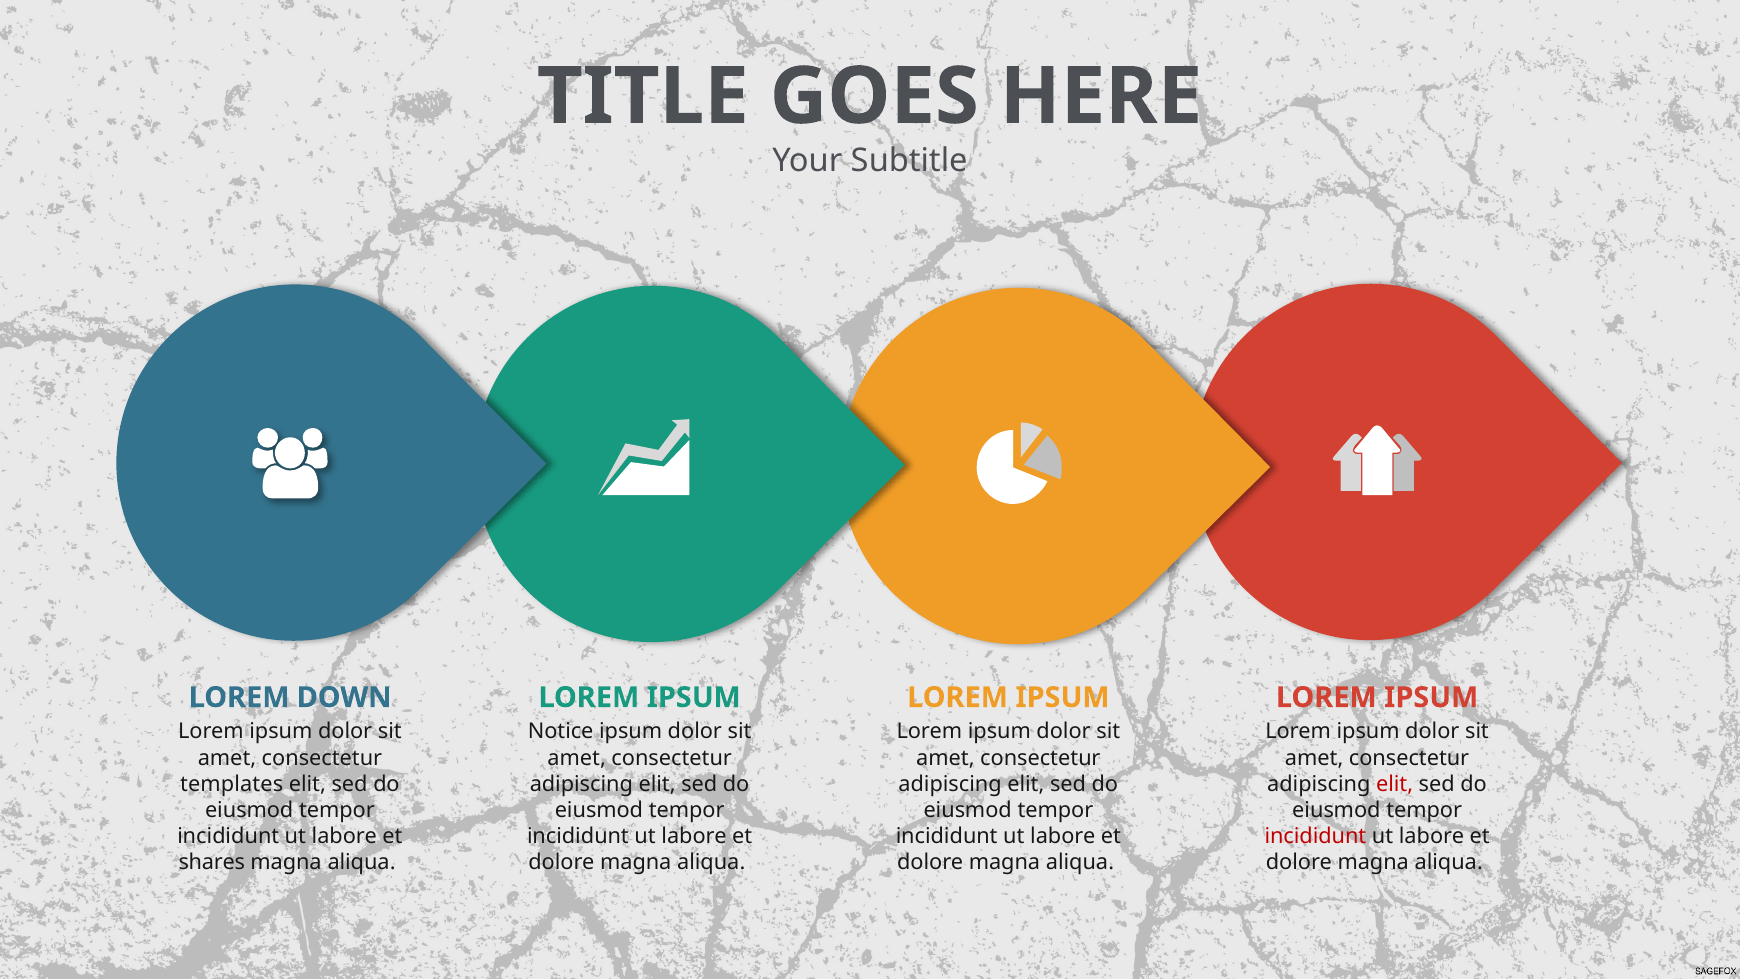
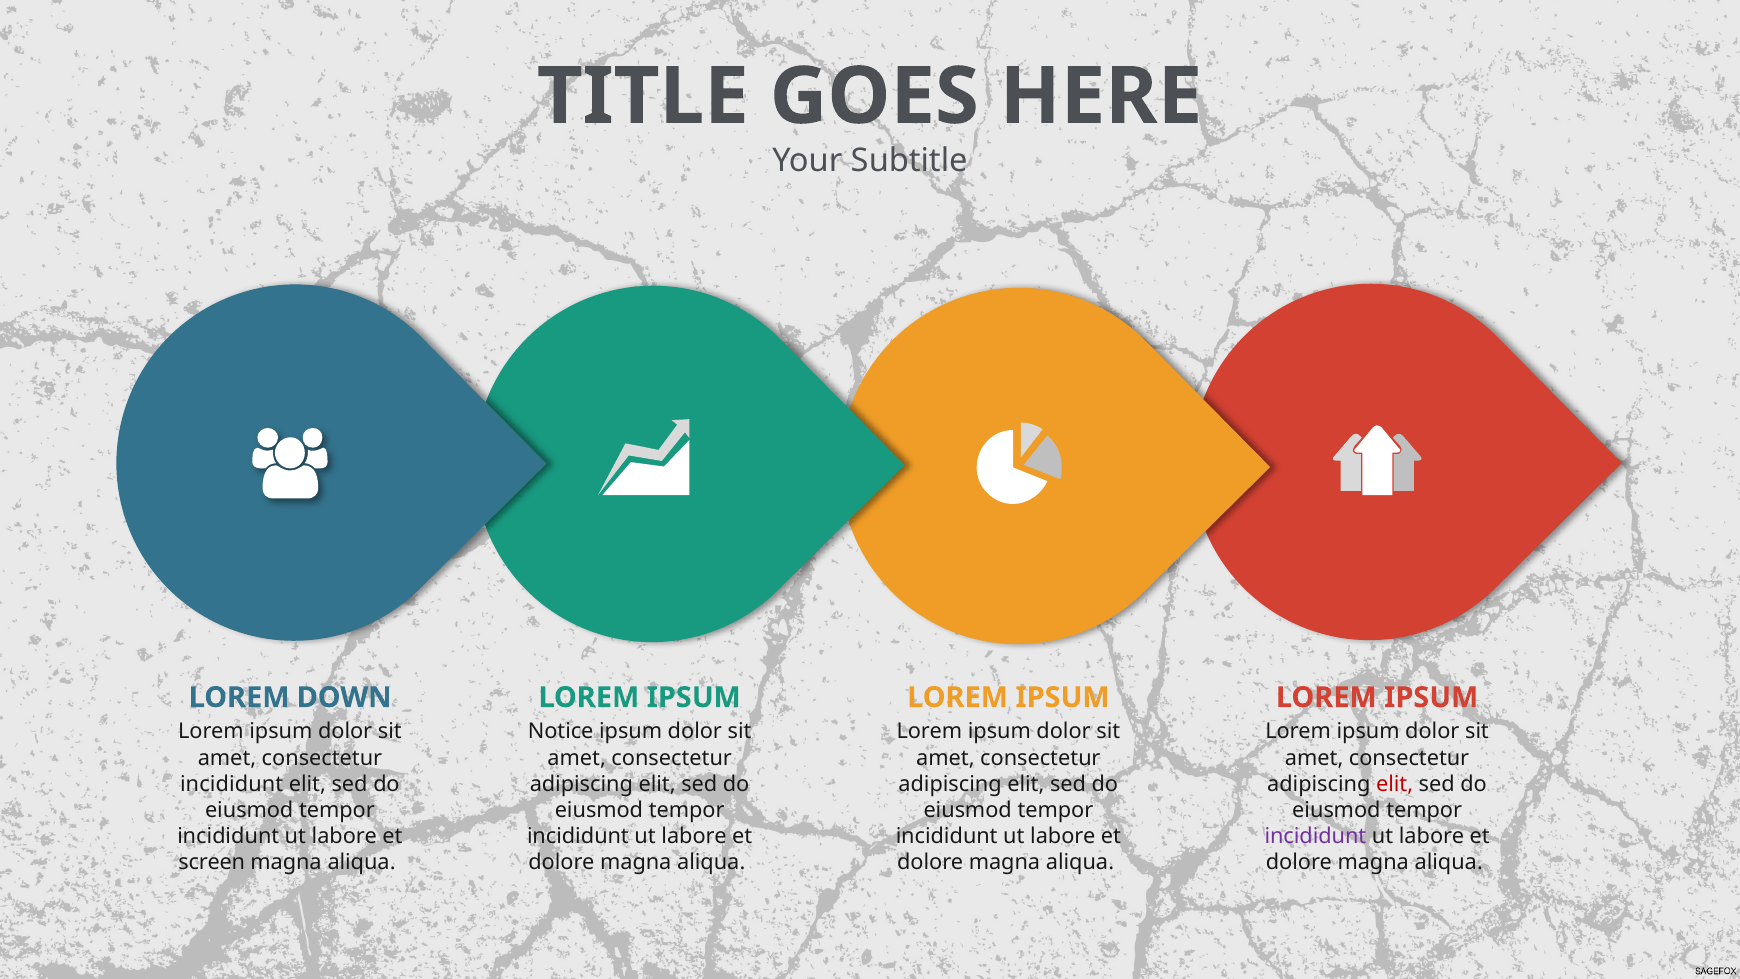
templates at (232, 784): templates -> incididunt
incididunt at (1315, 836) colour: red -> purple
shares: shares -> screen
